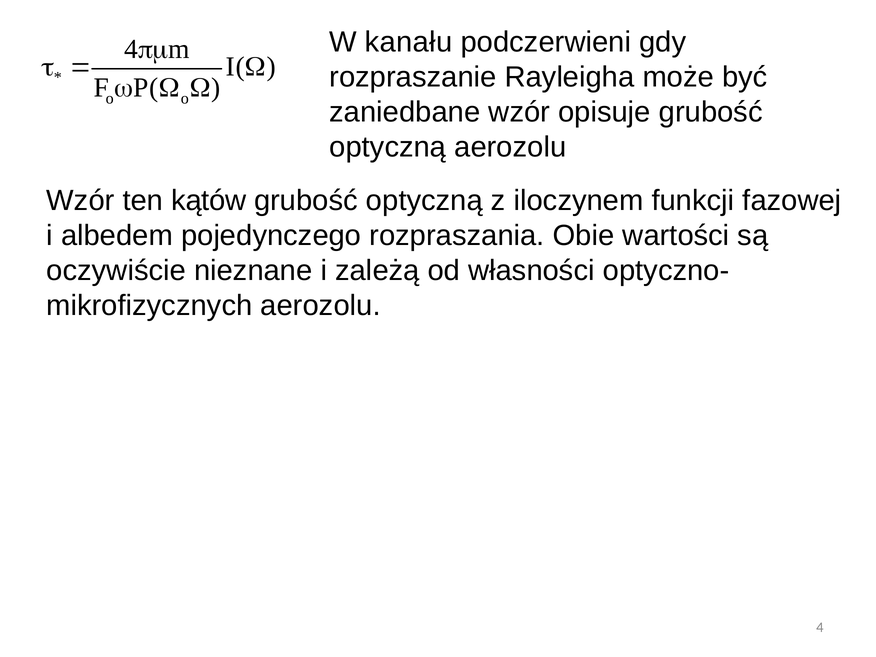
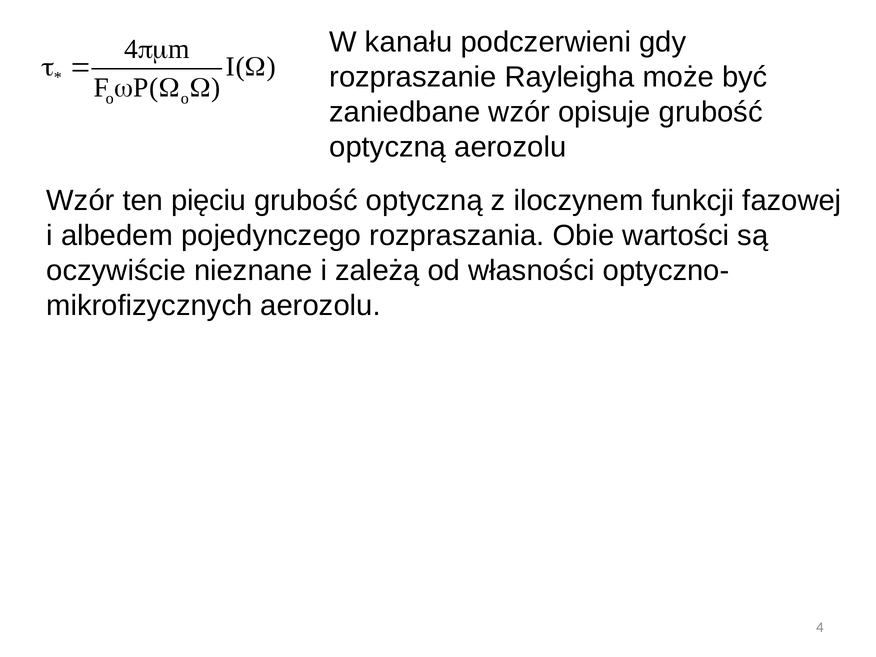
kątów: kątów -> pięciu
